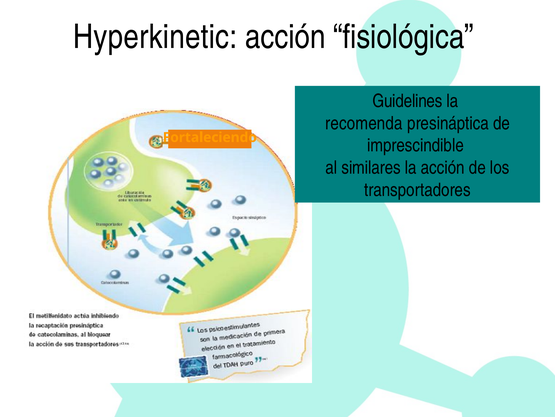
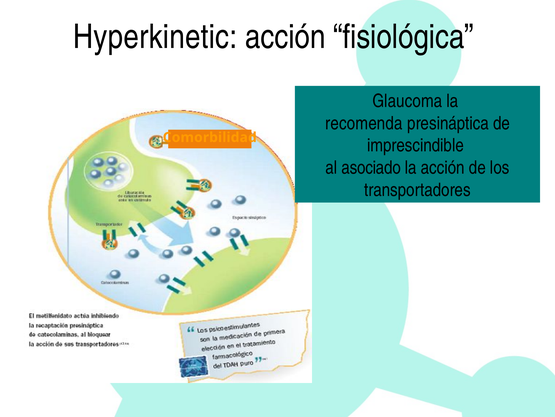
Guidelines: Guidelines -> Glaucoma
Fortaleciendo: Fortaleciendo -> Comorbilidad
similares: similares -> asociado
